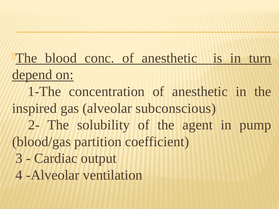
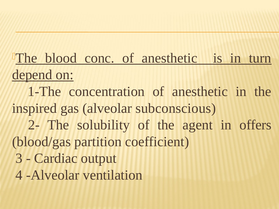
pump: pump -> offers
